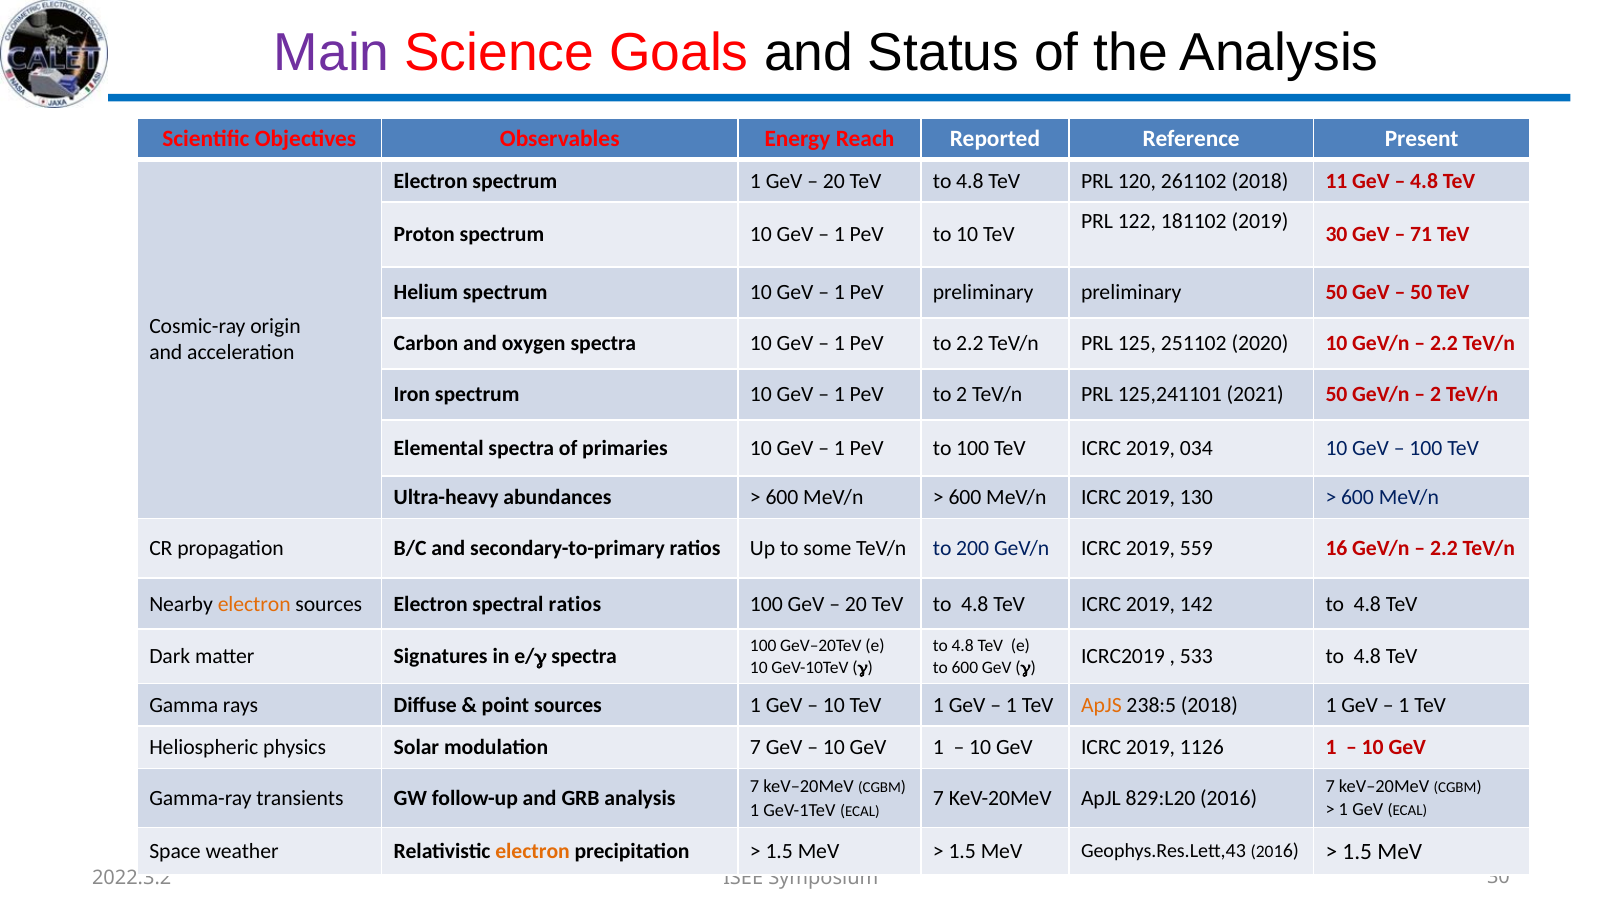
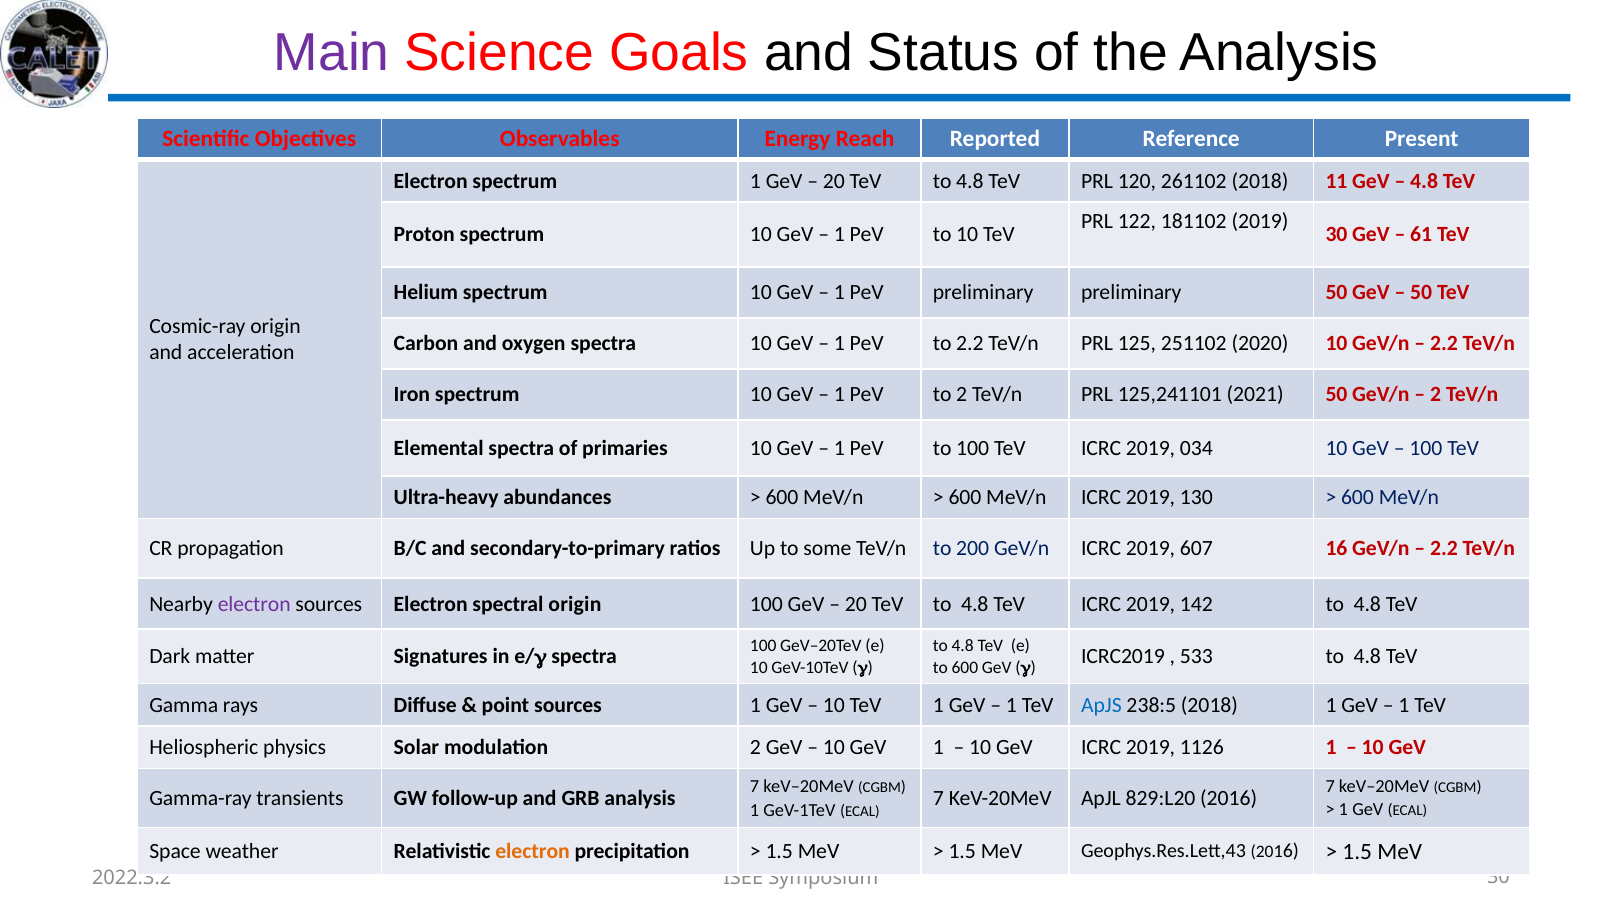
71: 71 -> 61
559: 559 -> 607
electron at (254, 604) colour: orange -> purple
spectral ratios: ratios -> origin
ApJS colour: orange -> blue
modulation 7: 7 -> 2
